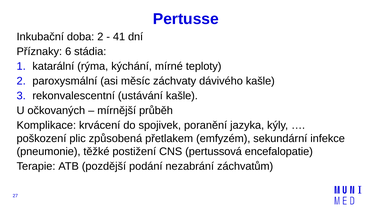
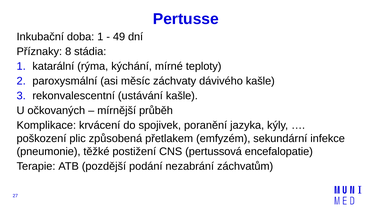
doba 2: 2 -> 1
41: 41 -> 49
6: 6 -> 8
